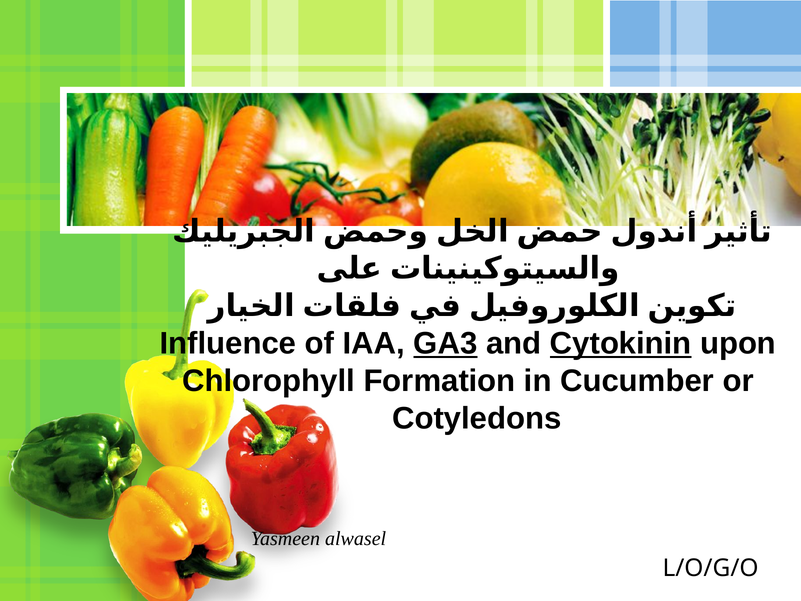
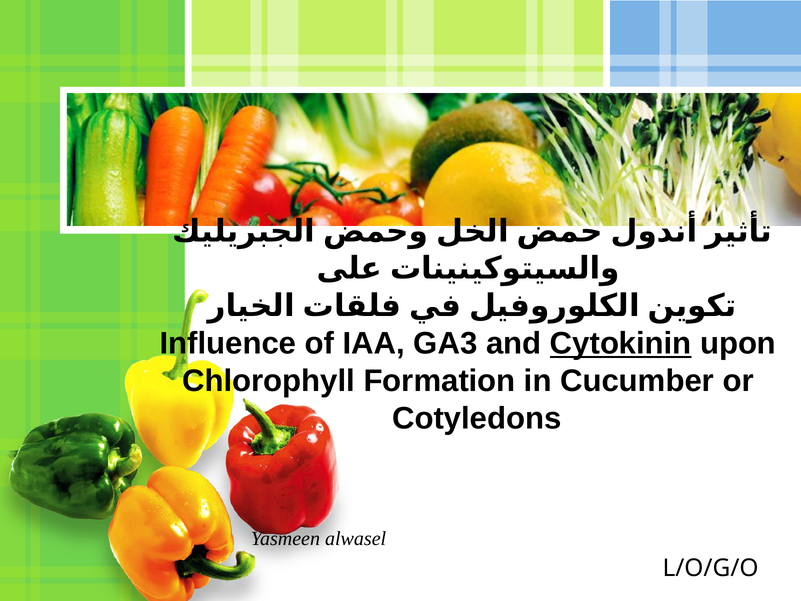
GA3 underline: present -> none
